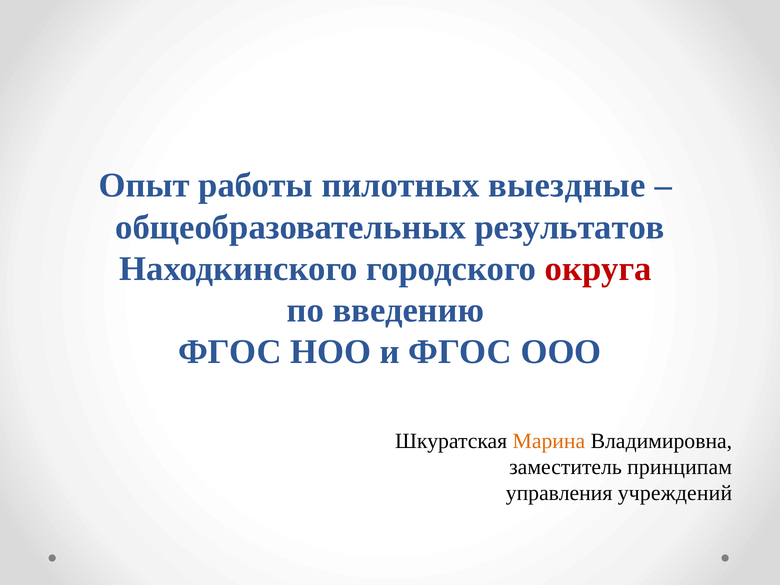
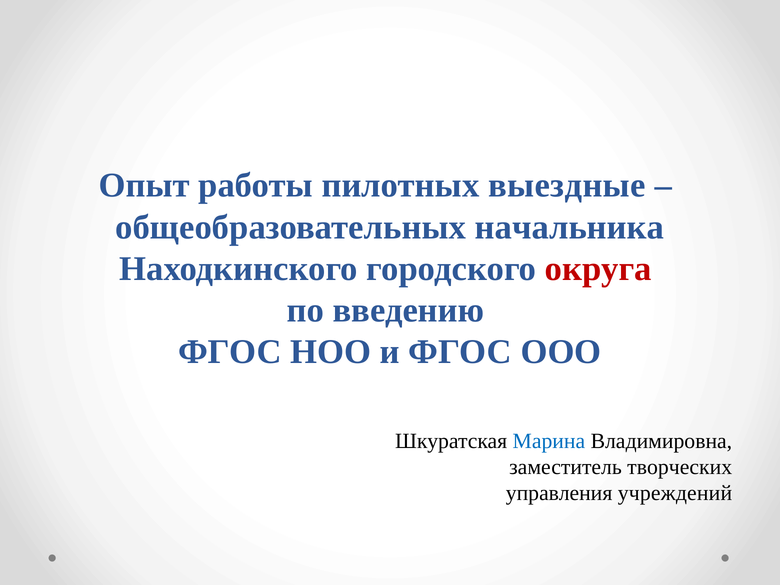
результатов: результатов -> начальника
Марина colour: orange -> blue
принципам: принципам -> творческих
